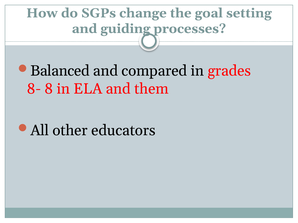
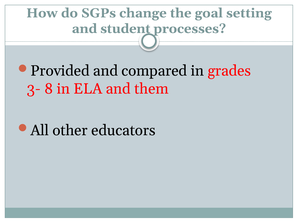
guiding: guiding -> student
Balanced: Balanced -> Provided
8-: 8- -> 3-
